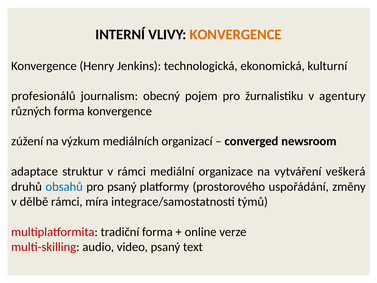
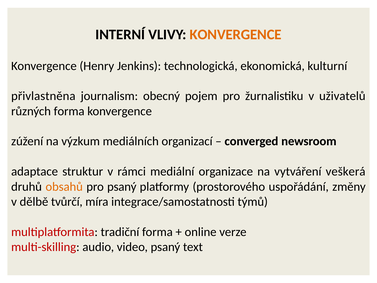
profesionálů: profesionálů -> přivlastněna
agentury: agentury -> uživatelů
obsahů colour: blue -> orange
dělbě rámci: rámci -> tvůrčí
